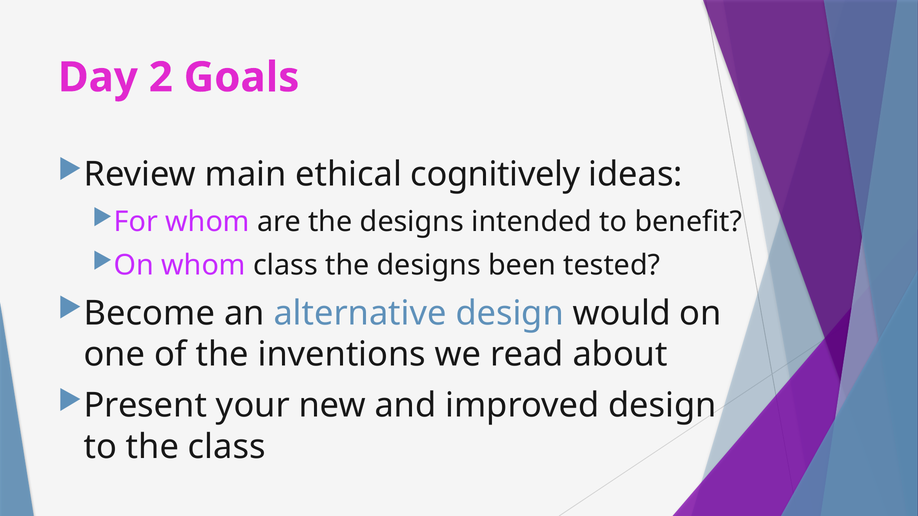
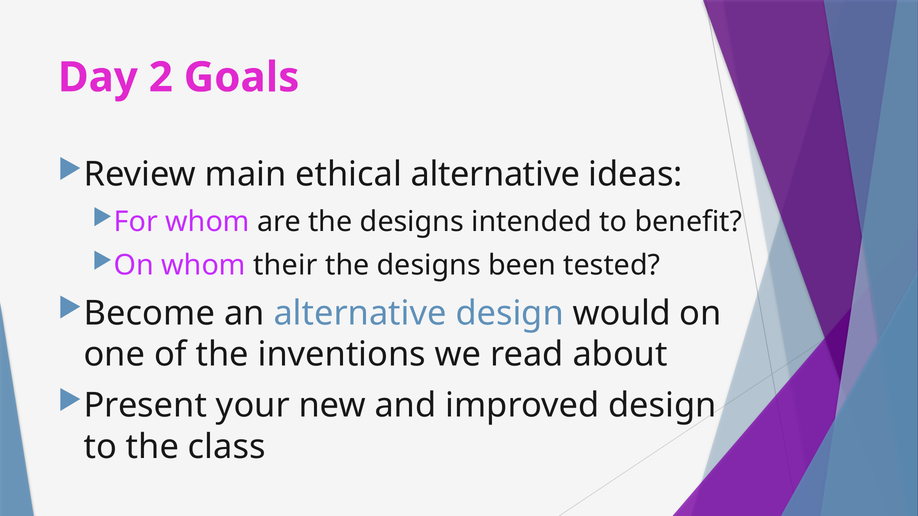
ethical cognitively: cognitively -> alternative
whom class: class -> their
